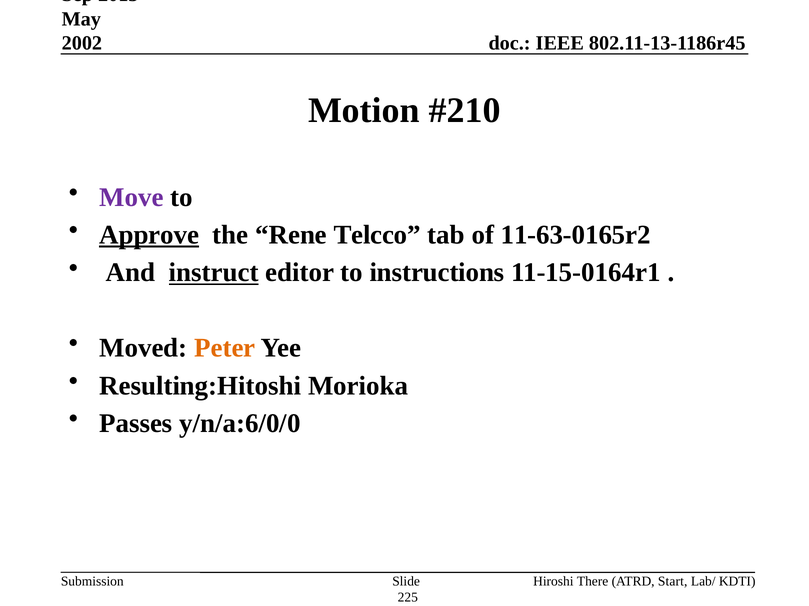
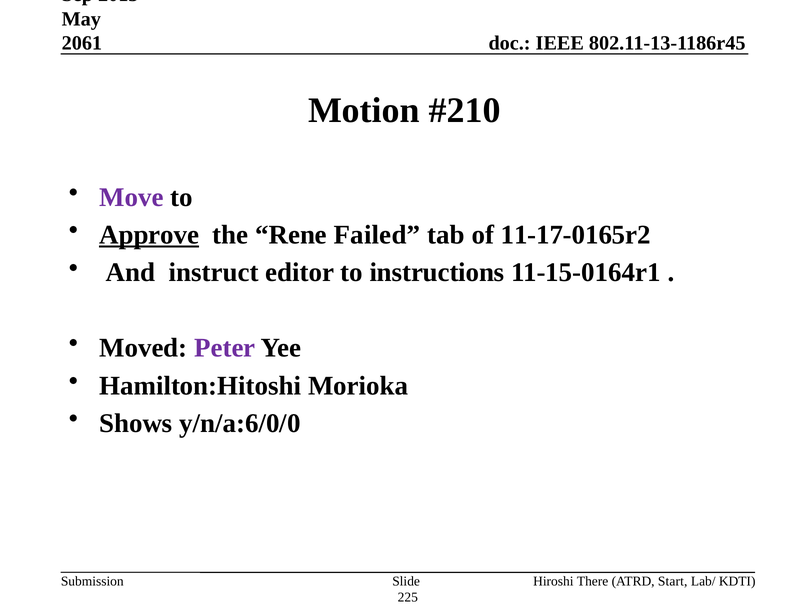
2002: 2002 -> 2061
Telcco: Telcco -> Failed
11-63-0165r2: 11-63-0165r2 -> 11-17-0165r2
instruct underline: present -> none
Peter colour: orange -> purple
Resulting:Hitoshi: Resulting:Hitoshi -> Hamilton:Hitoshi
Passes: Passes -> Shows
